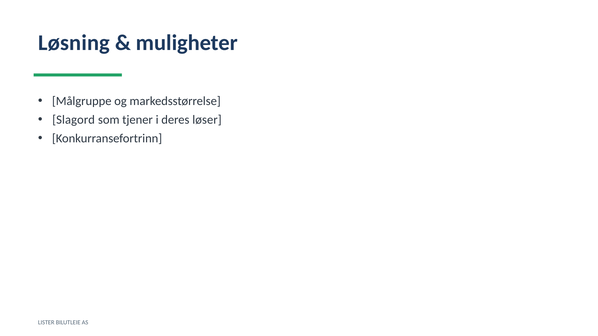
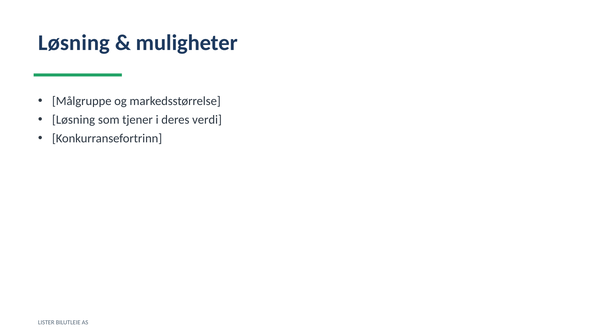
Slagord at (74, 120): Slagord -> Løsning
løser: løser -> verdi
